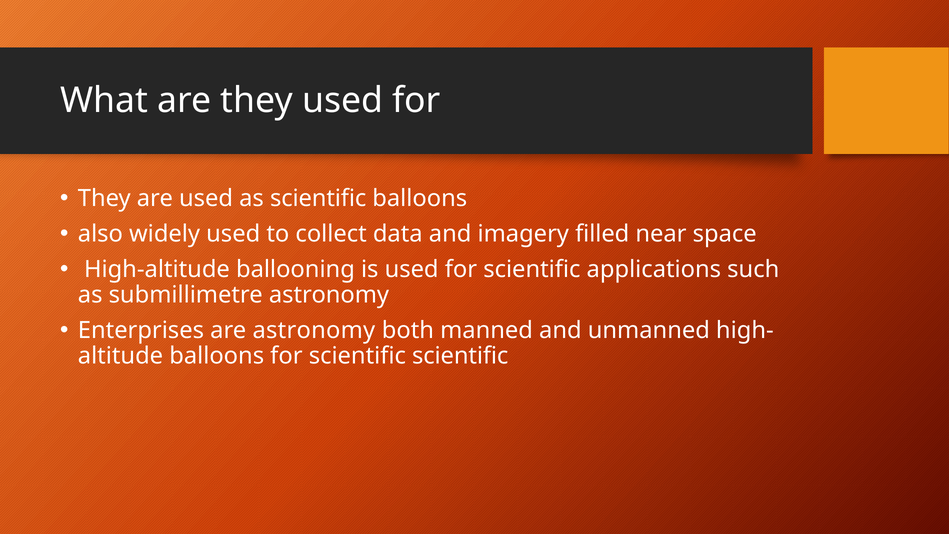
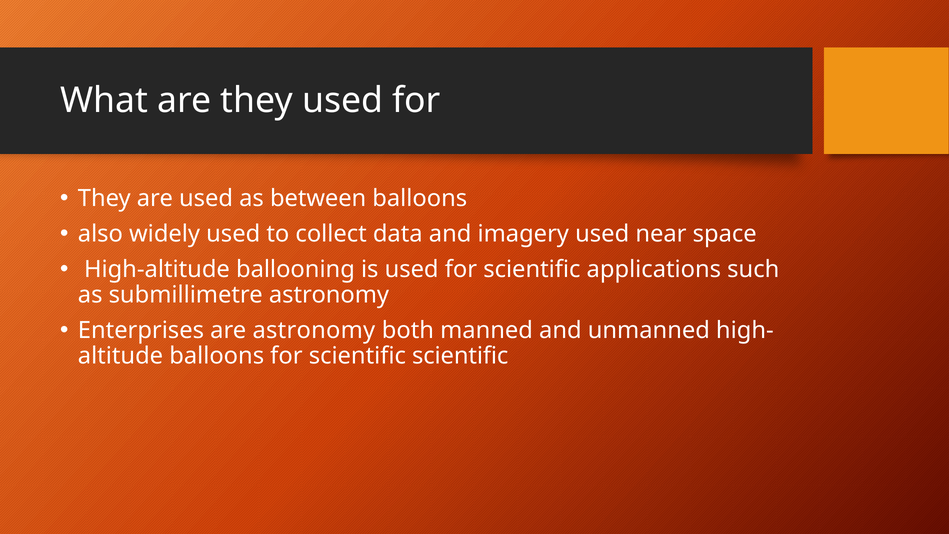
as scientific: scientific -> between
imagery filled: filled -> used
